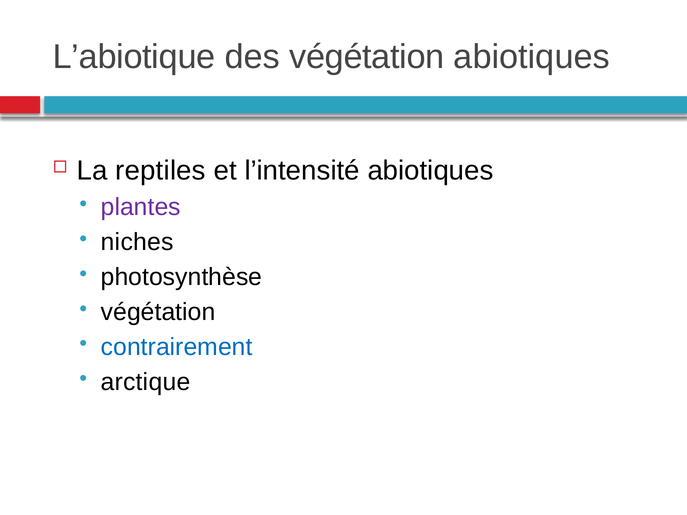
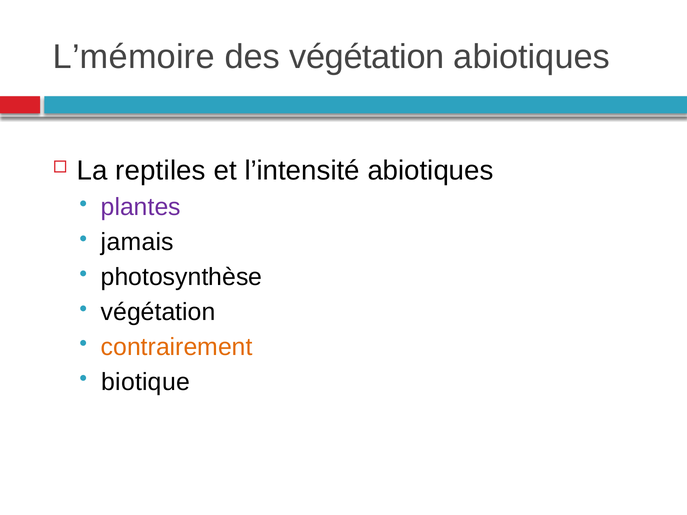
L’abiotique: L’abiotique -> L’mémoire
niches: niches -> jamais
contrairement colour: blue -> orange
arctique: arctique -> biotique
